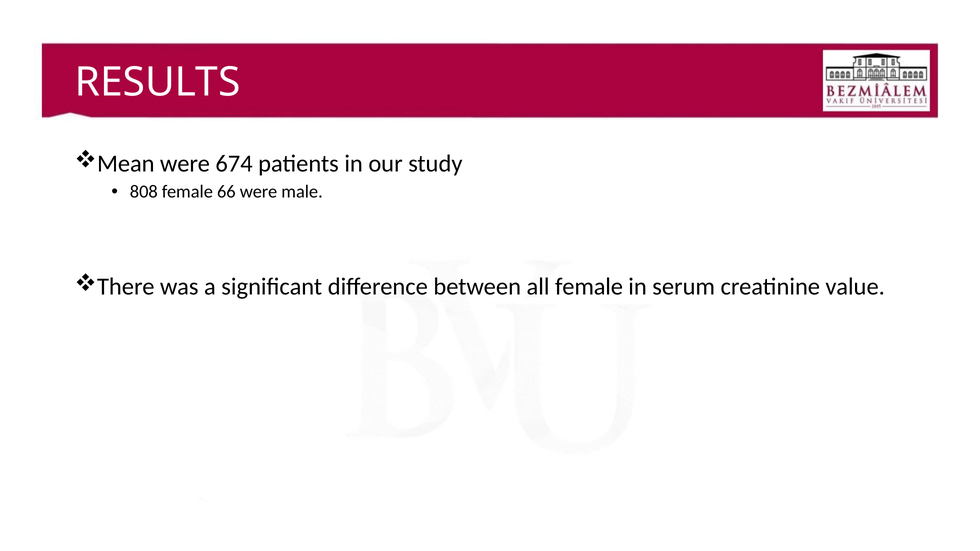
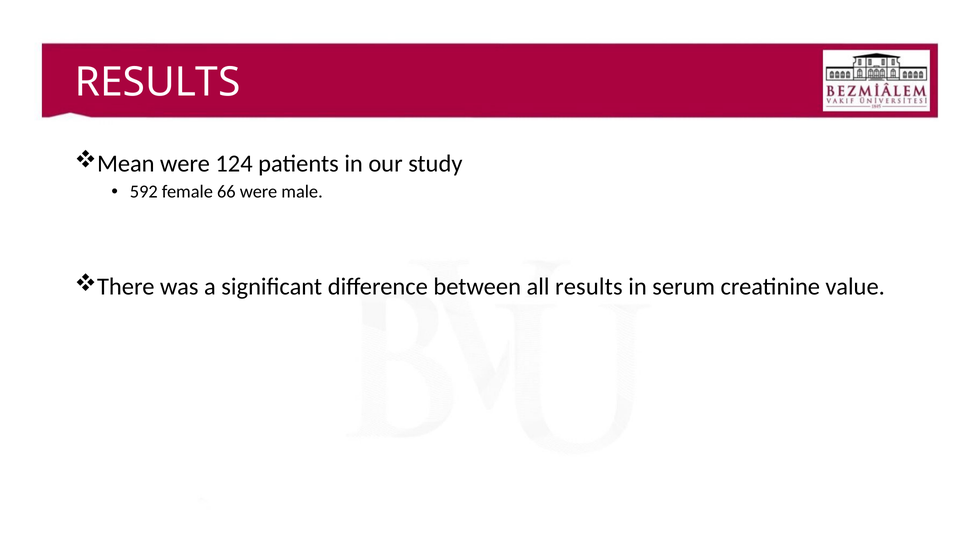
674: 674 -> 124
808: 808 -> 592
all female: female -> results
